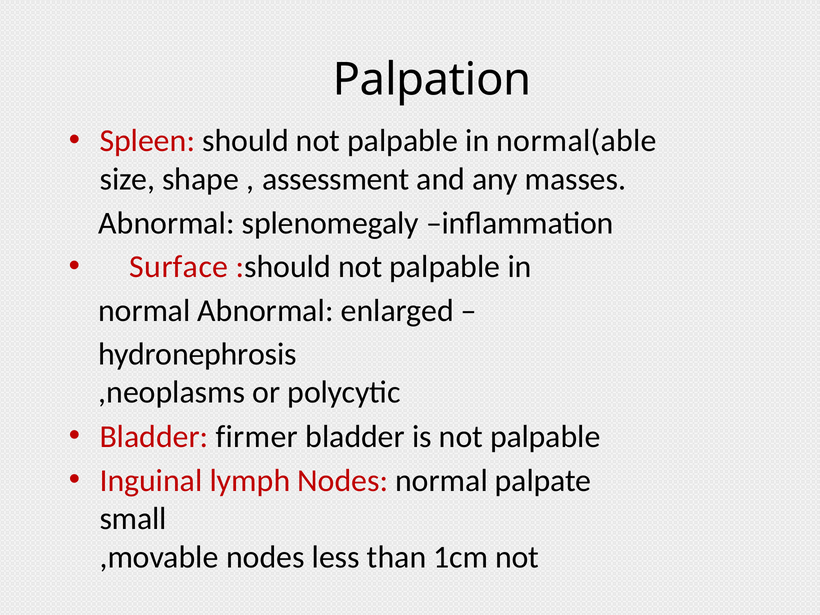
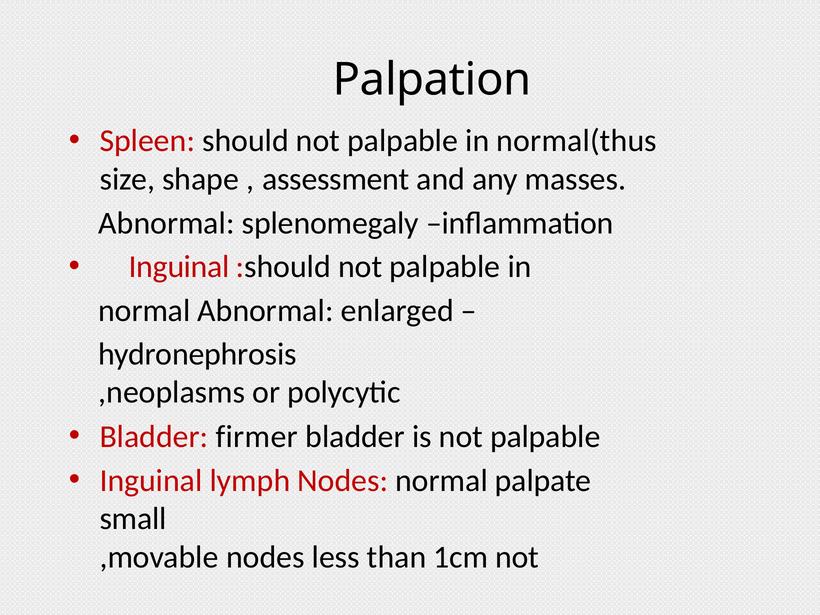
normal(able: normal(able -> normal(thus
Surface at (179, 267): Surface -> Inguinal
